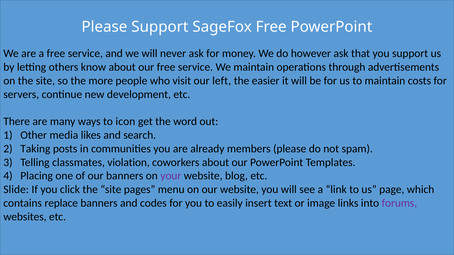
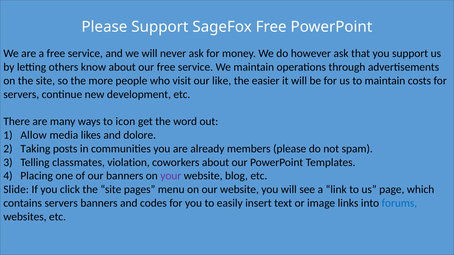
left: left -> like
Other: Other -> Allow
search: search -> dolore
contains replace: replace -> servers
forums colour: purple -> blue
